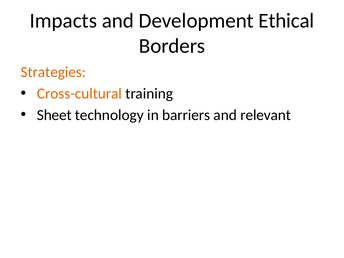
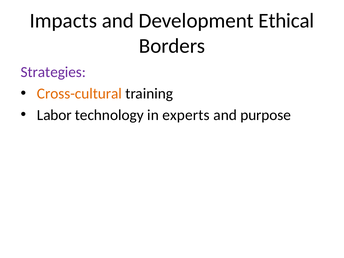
Strategies colour: orange -> purple
Sheet: Sheet -> Labor
barriers: barriers -> experts
relevant: relevant -> purpose
